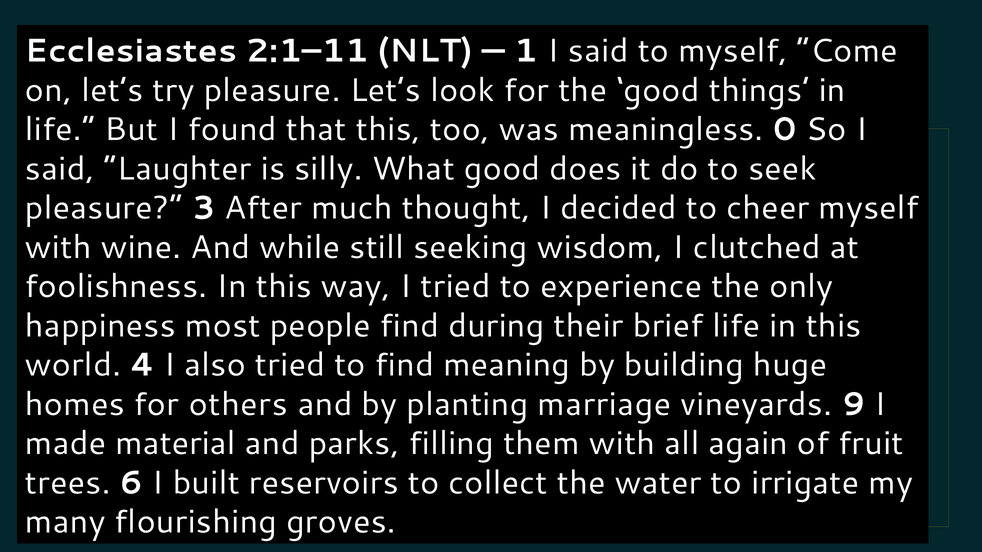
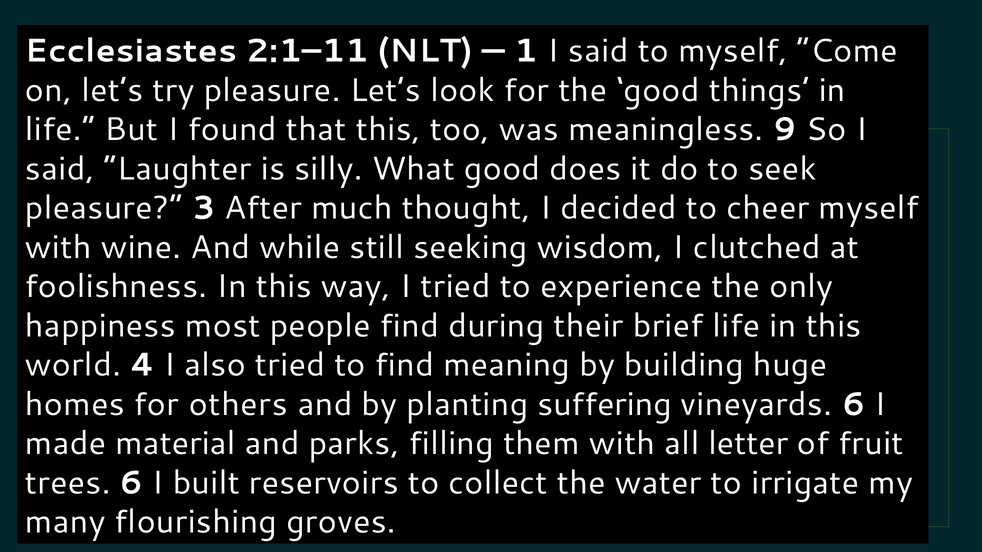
0: 0 -> 9
marriage: marriage -> suffering
vineyards 9: 9 -> 6
again: again -> letter
